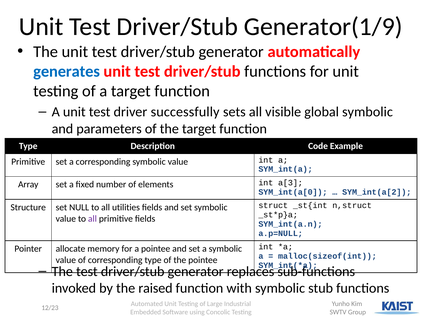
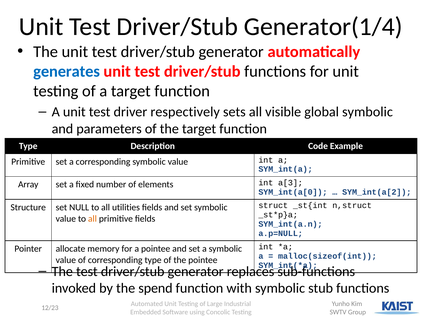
Generator(1/9: Generator(1/9 -> Generator(1/4
successfully: successfully -> respectively
all at (92, 219) colour: purple -> orange
raised: raised -> spend
